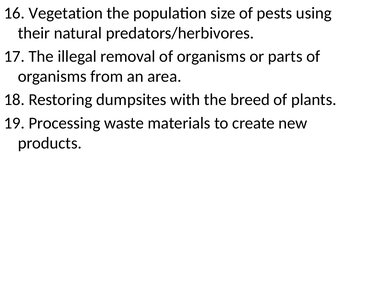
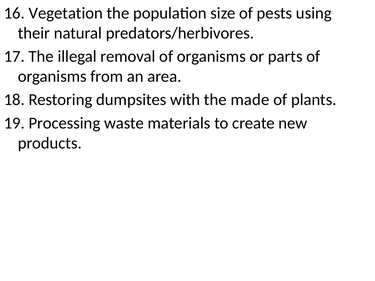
breed: breed -> made
